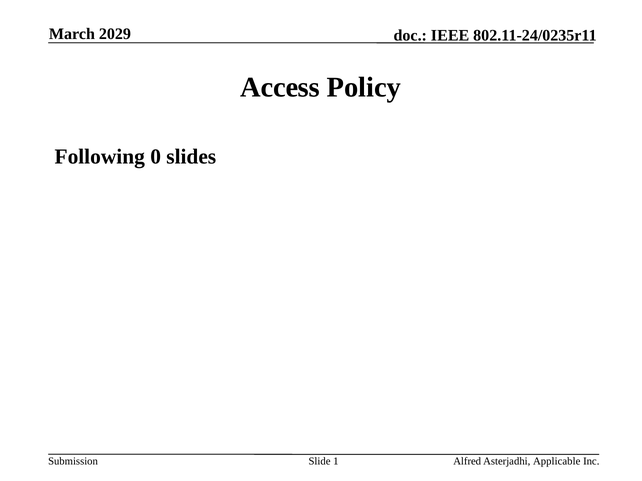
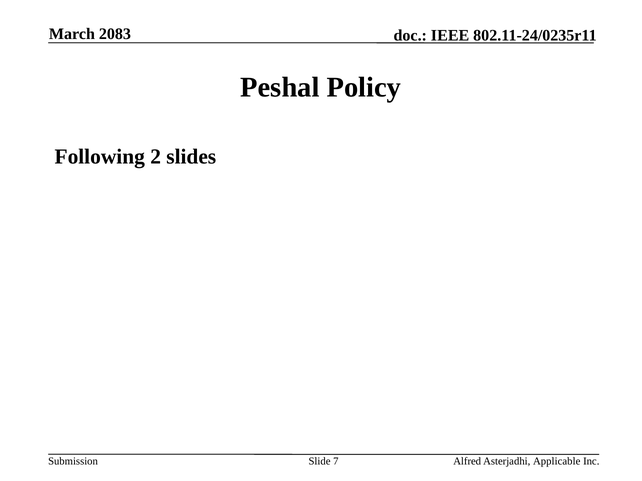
2029: 2029 -> 2083
Access: Access -> Peshal
0: 0 -> 2
1: 1 -> 7
